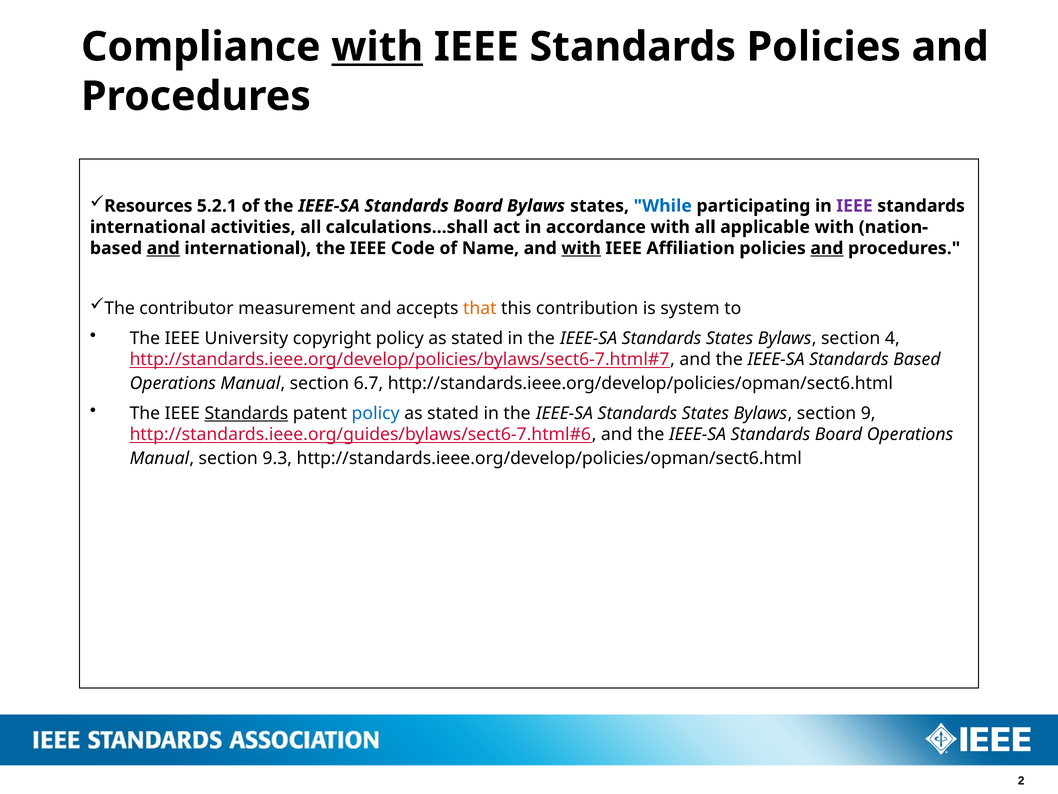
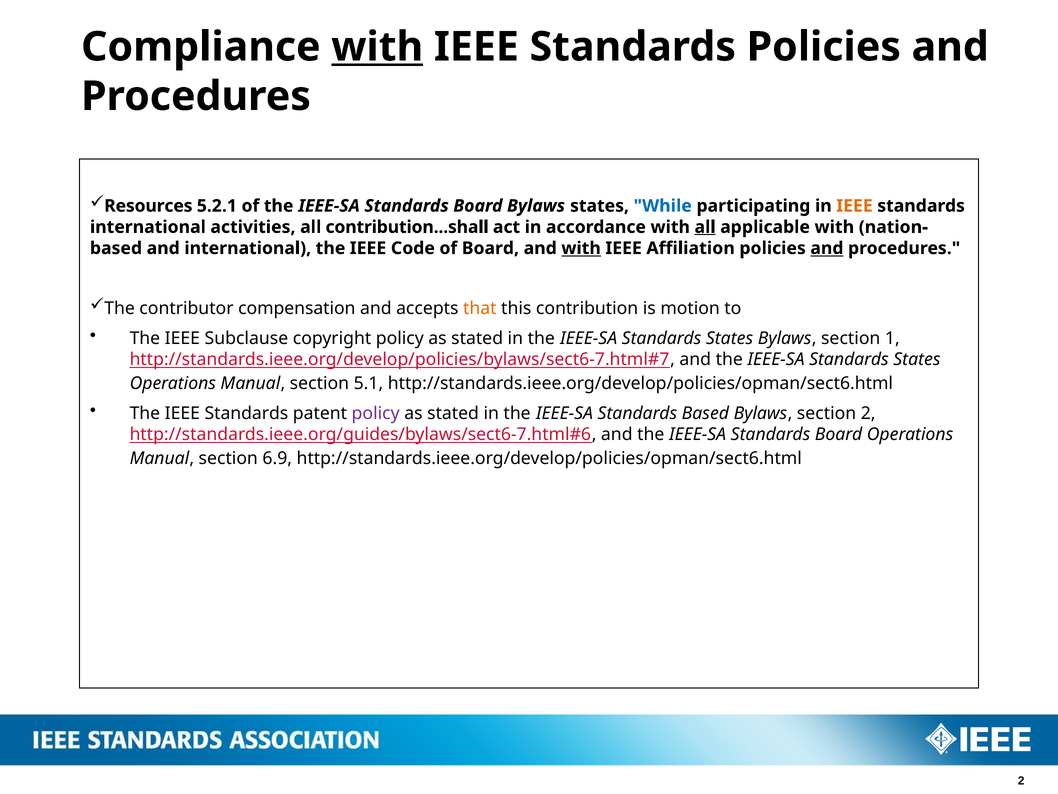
IEEE at (854, 206) colour: purple -> orange
calculations...shall: calculations...shall -> contribution...shall
all at (705, 227) underline: none -> present
and at (163, 248) underline: present -> none
of Name: Name -> Board
measurement: measurement -> compensation
system: system -> motion
University: University -> Subclause
4: 4 -> 1
Based at (917, 359): Based -> States
6.7: 6.7 -> 5.1
Standards at (246, 413) underline: present -> none
policy at (376, 413) colour: blue -> purple
States at (705, 413): States -> Based
section 9: 9 -> 2
9.3: 9.3 -> 6.9
